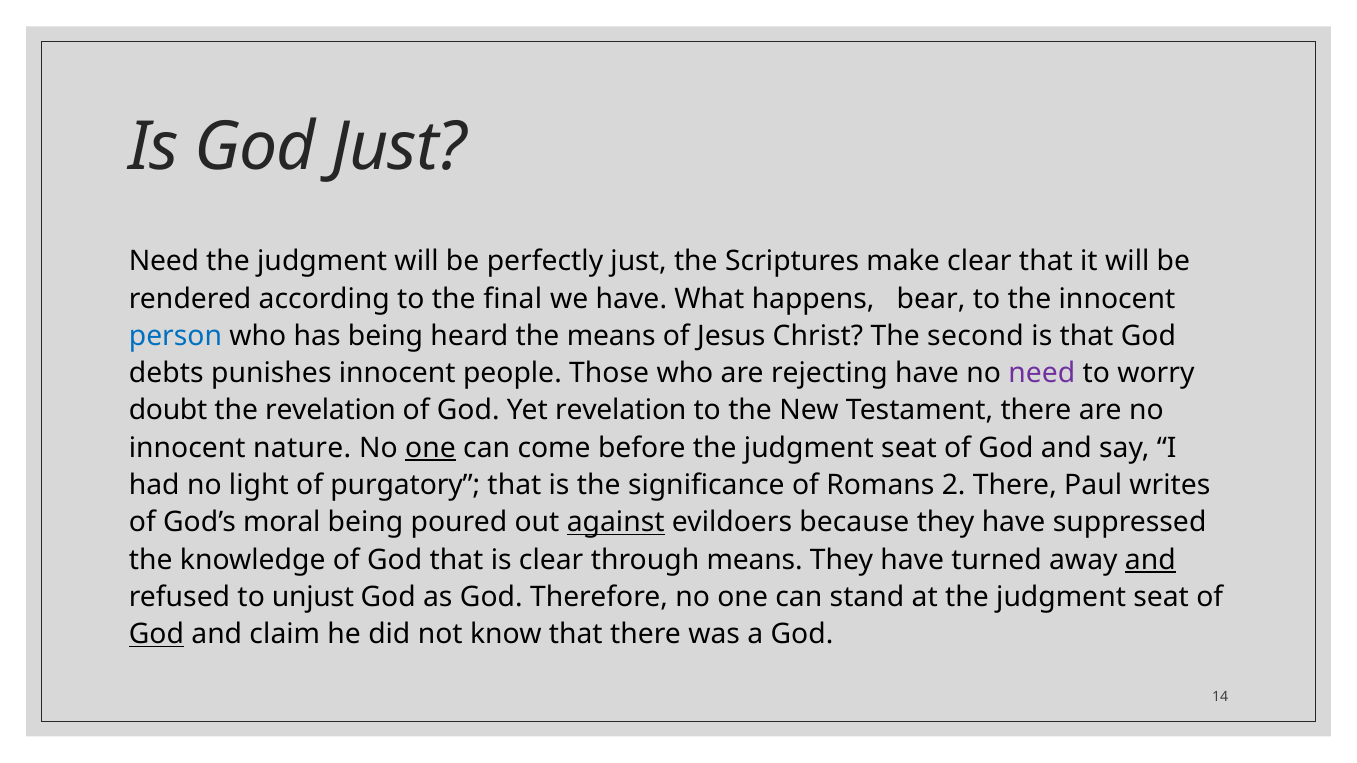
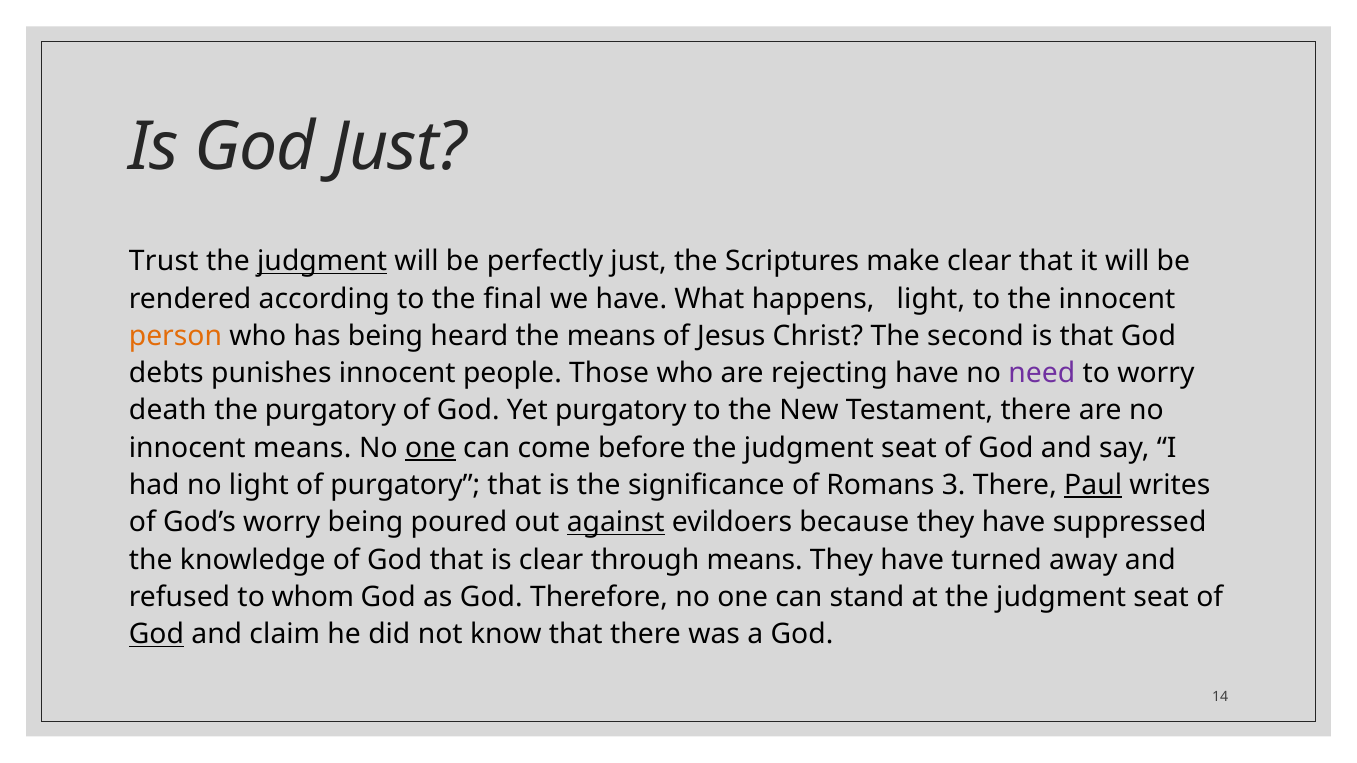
Need at (164, 261): Need -> Trust
judgment at (322, 261) underline: none -> present
happens bear: bear -> light
person colour: blue -> orange
doubt: doubt -> death
the revelation: revelation -> purgatory
Yet revelation: revelation -> purgatory
innocent nature: nature -> means
2: 2 -> 3
Paul underline: none -> present
God’s moral: moral -> worry
and at (1150, 560) underline: present -> none
unjust: unjust -> whom
